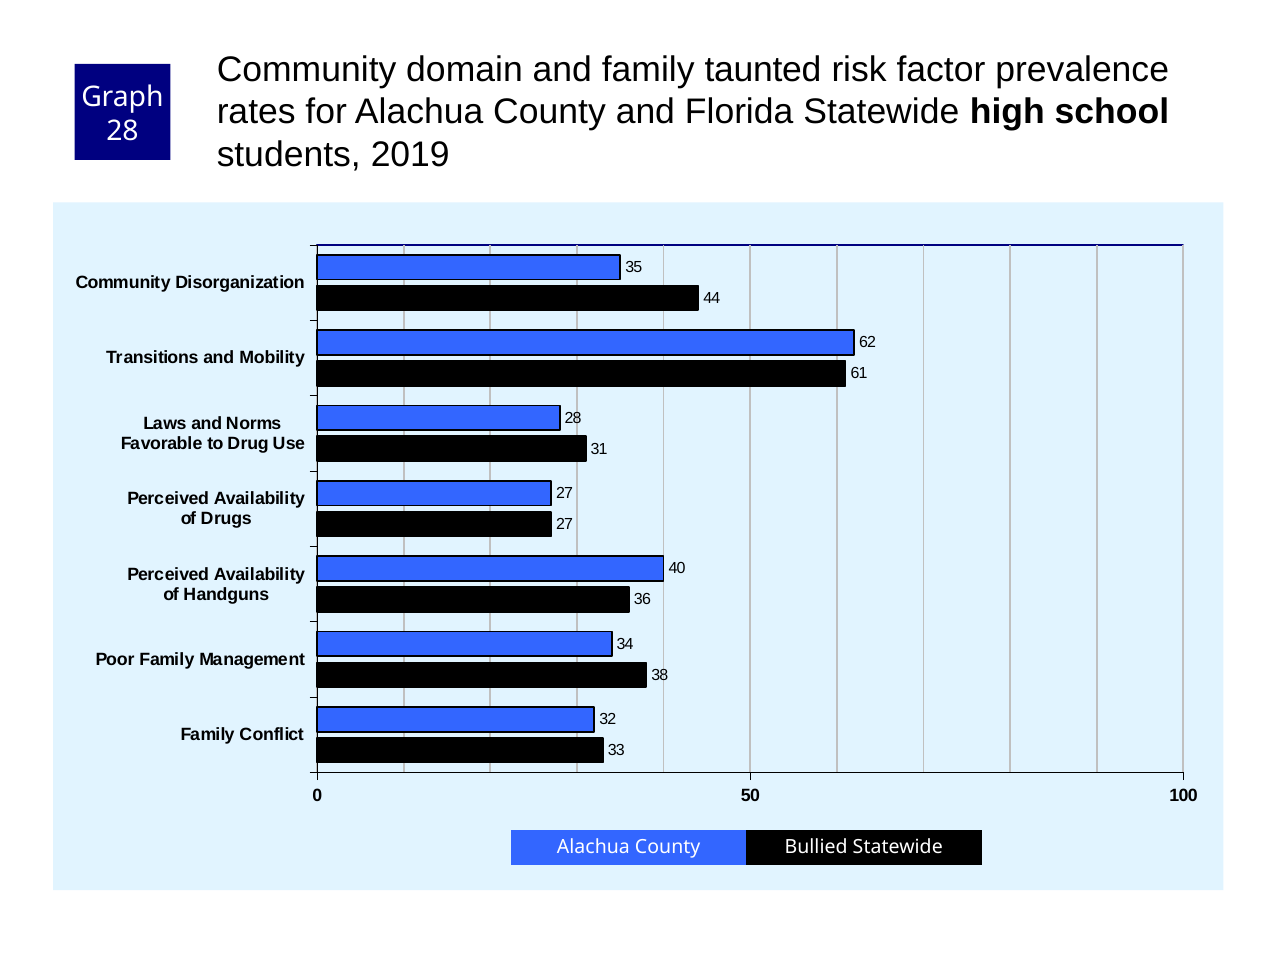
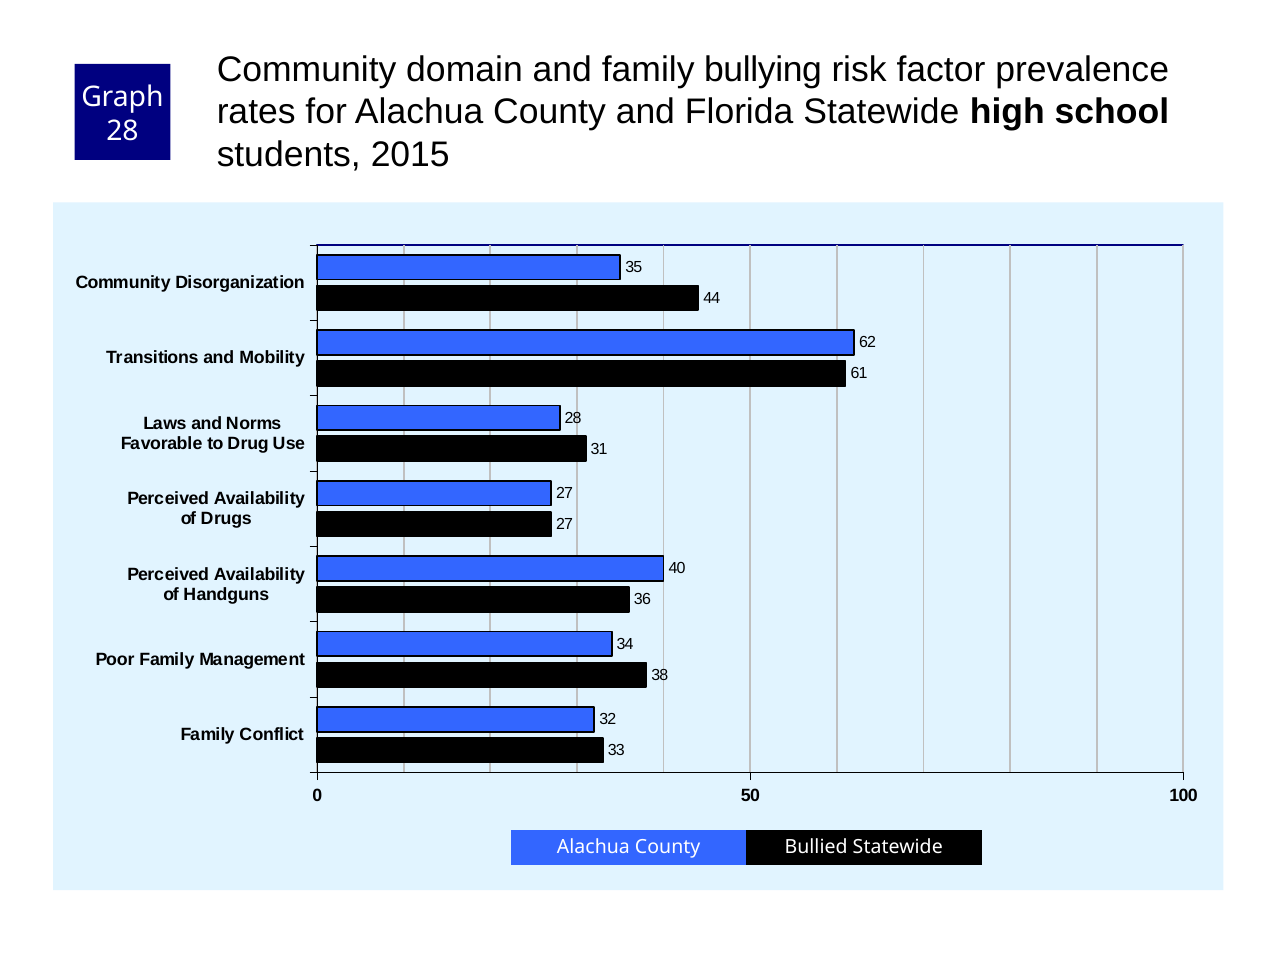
taunted: taunted -> bullying
2019: 2019 -> 2015
